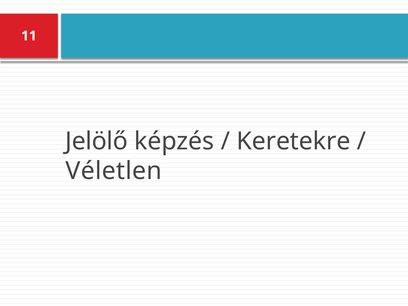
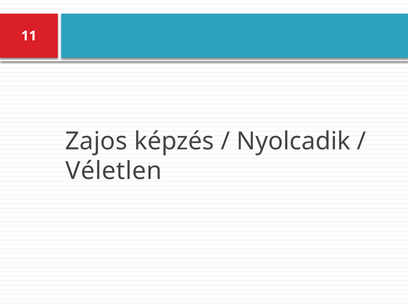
Jelölő: Jelölő -> Zajos
Keretekre: Keretekre -> Nyolcadik
